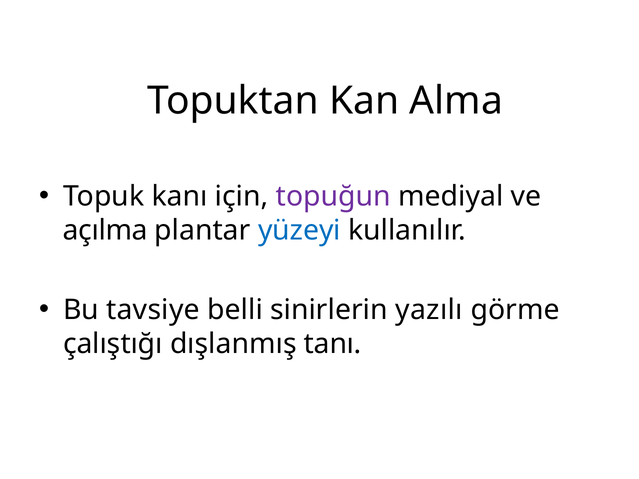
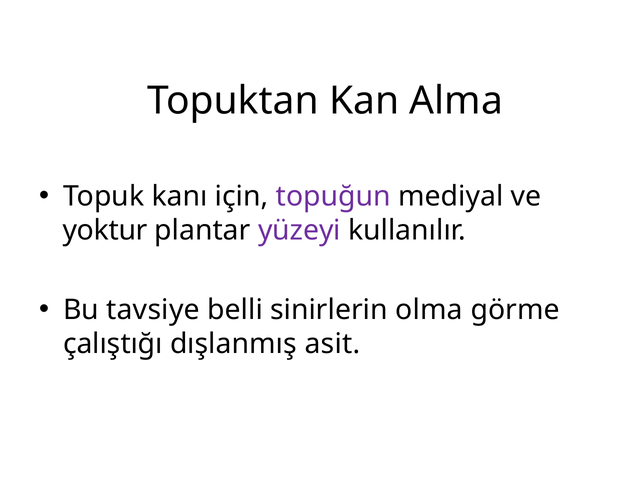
açılma: açılma -> yoktur
yüzeyi colour: blue -> purple
yazılı: yazılı -> olma
tanı: tanı -> asit
